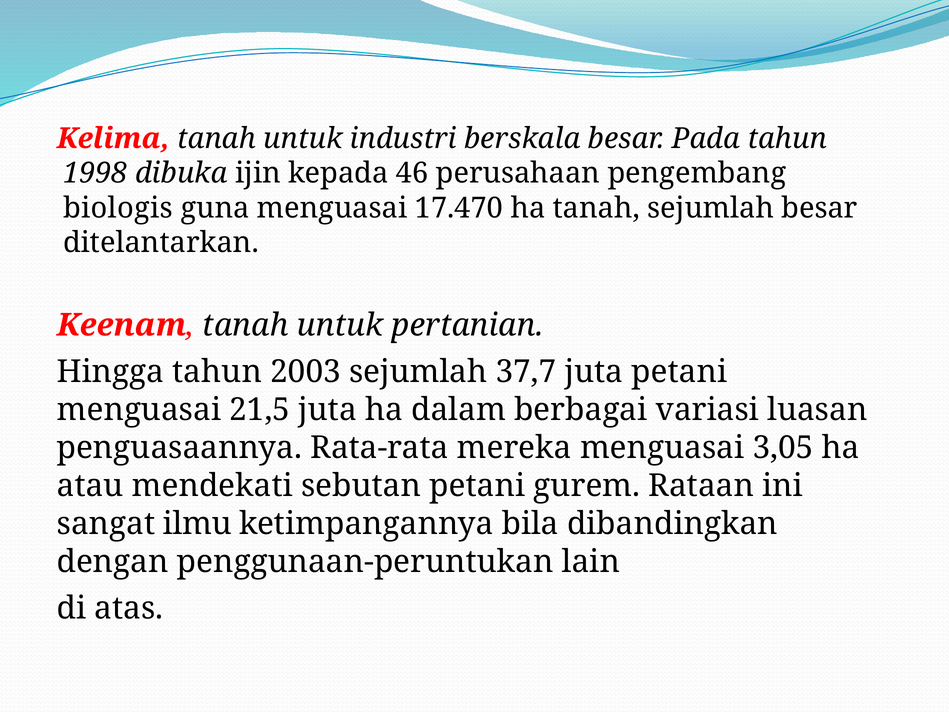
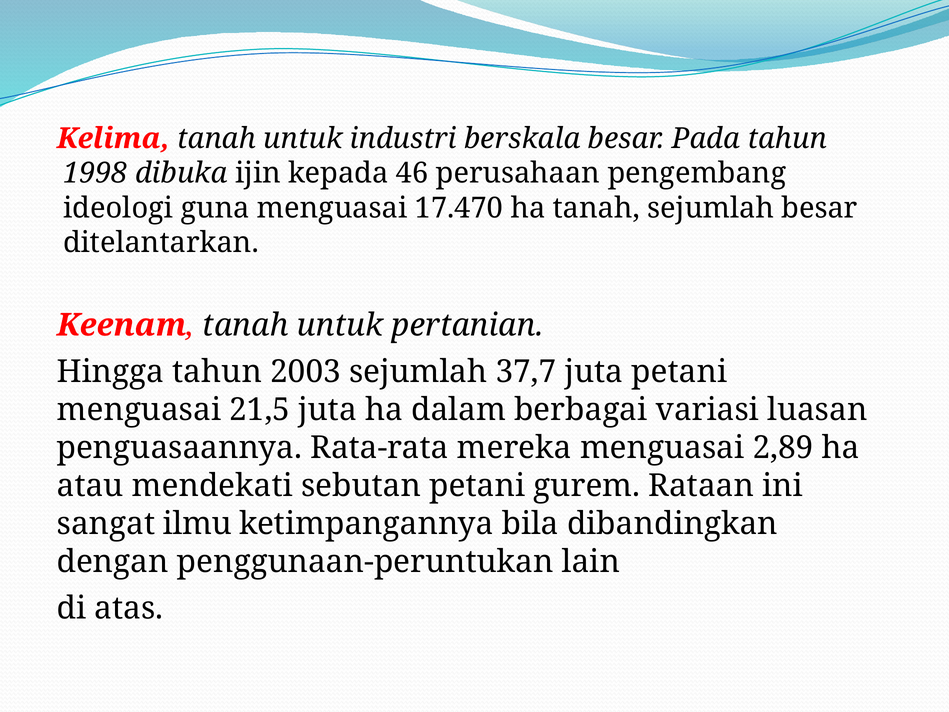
biologis: biologis -> ideologi
3,05: 3,05 -> 2,89
